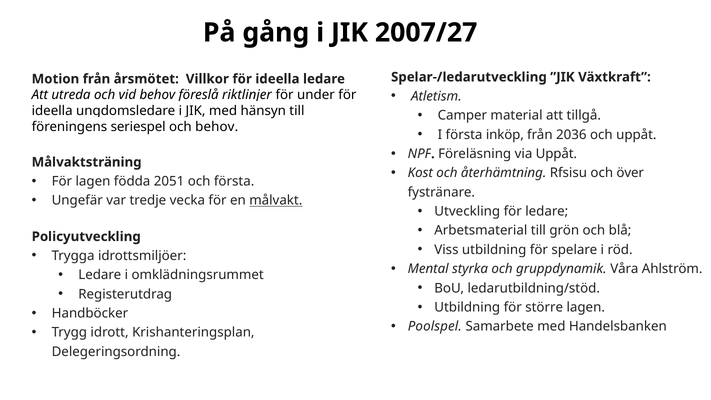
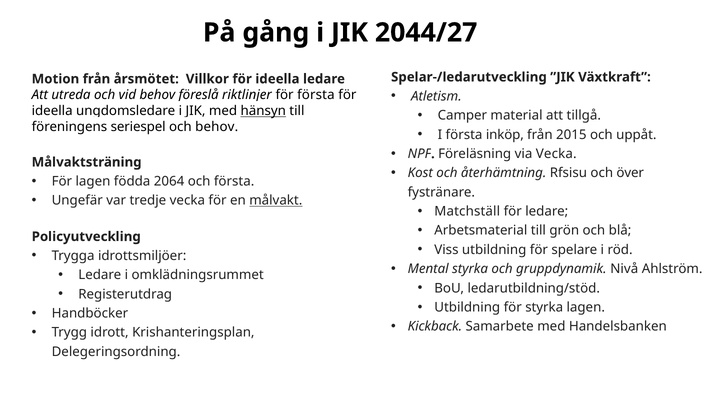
2007/27: 2007/27 -> 2044/27
under at (316, 95): under -> första
hänsyn underline: none -> present
2036: 2036 -> 2015
via Uppåt: Uppåt -> Vecka
2051: 2051 -> 2064
Utveckling: Utveckling -> Matchställ
Våra: Våra -> Nivå
för större: större -> styrka
Poolspel: Poolspel -> Kickback
